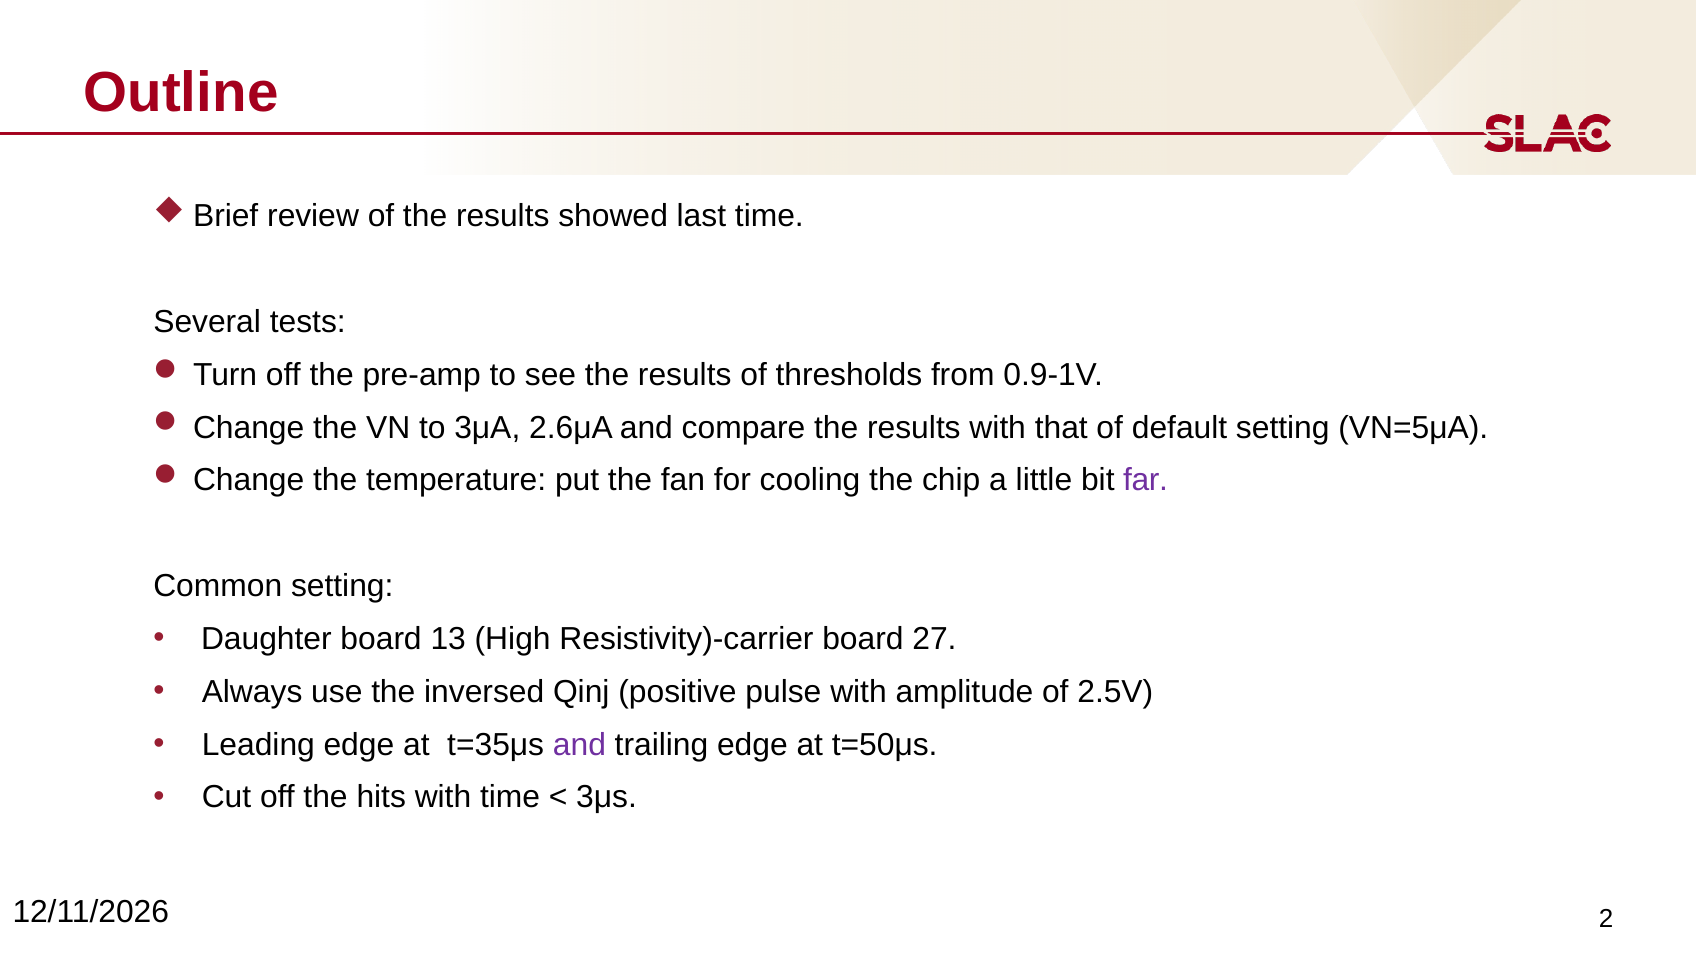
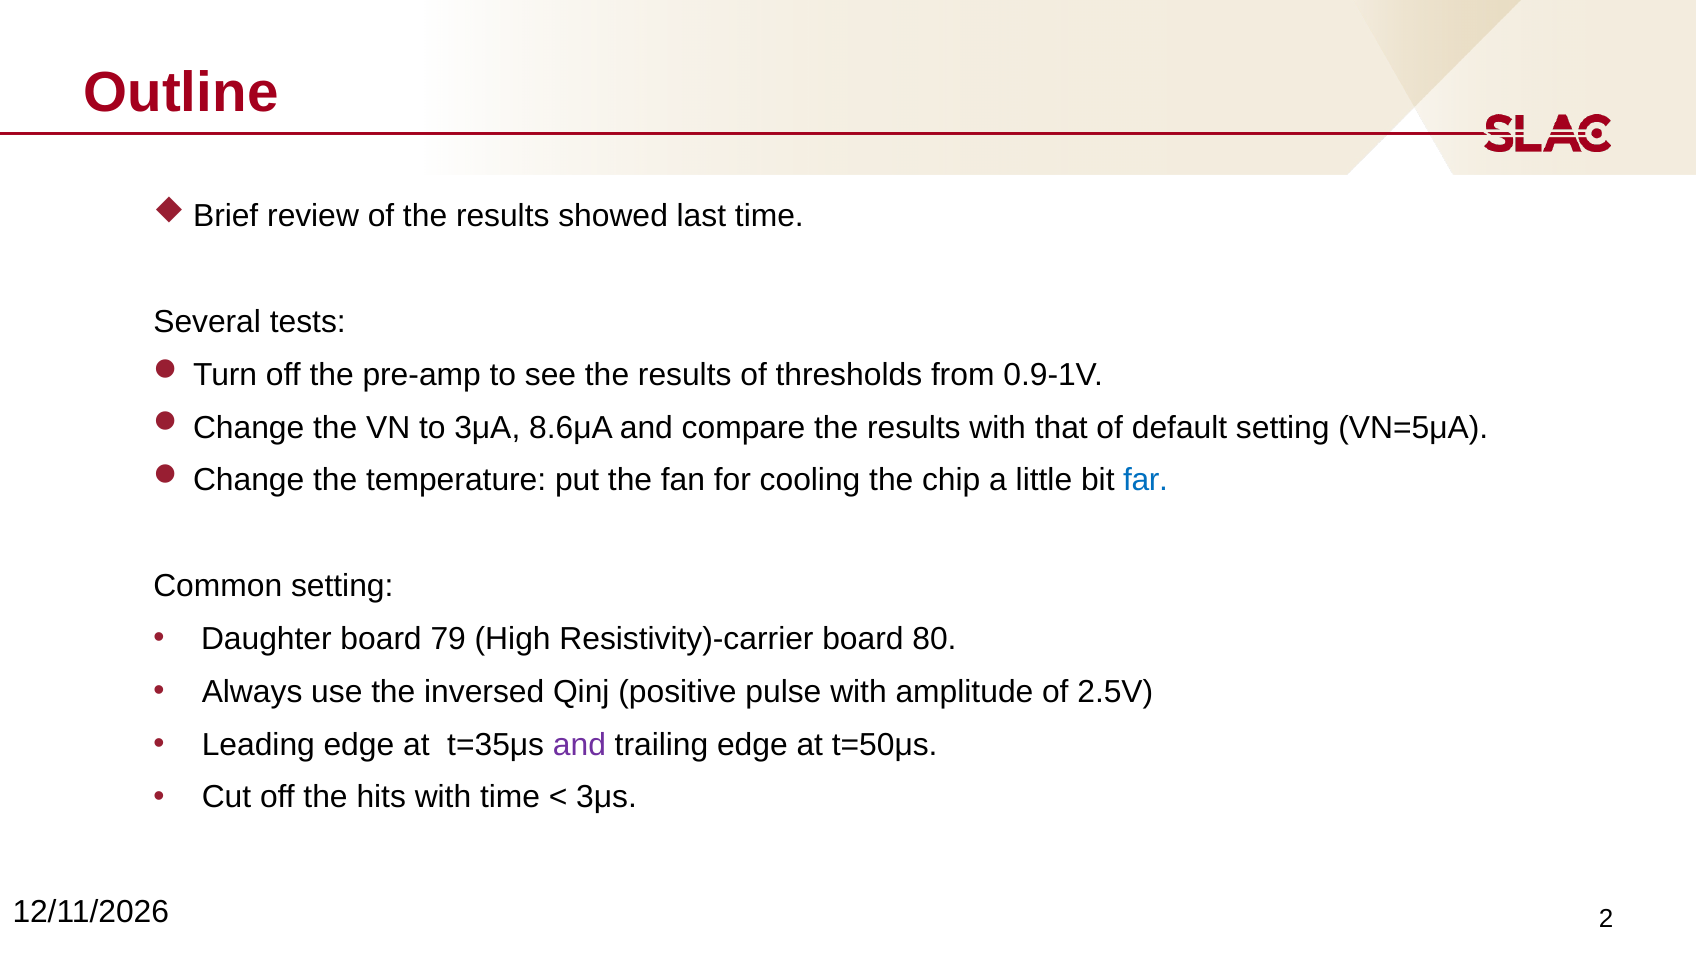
2.6μA: 2.6μA -> 8.6μA
far colour: purple -> blue
13: 13 -> 79
27: 27 -> 80
